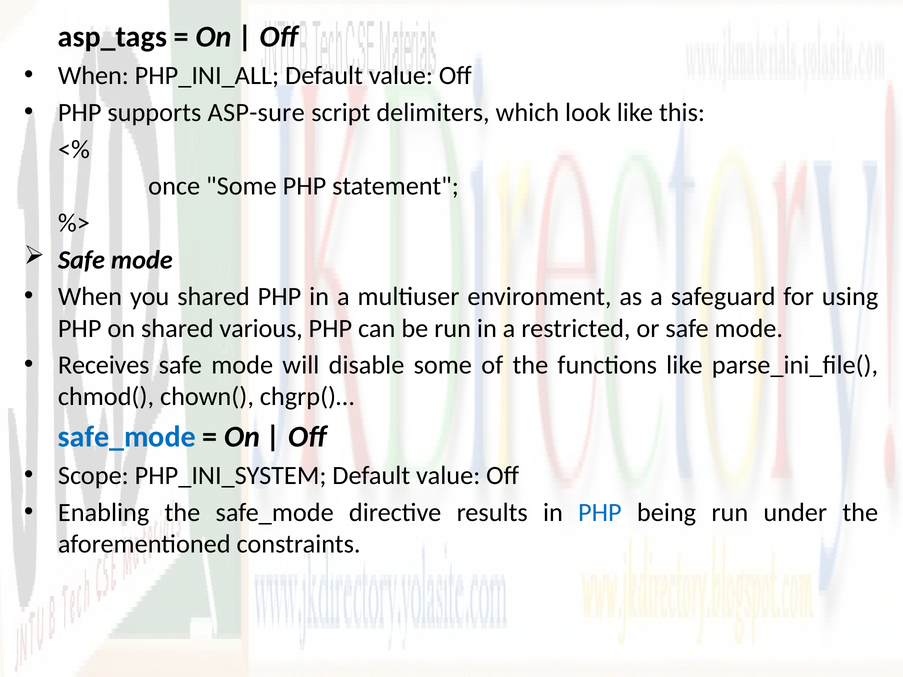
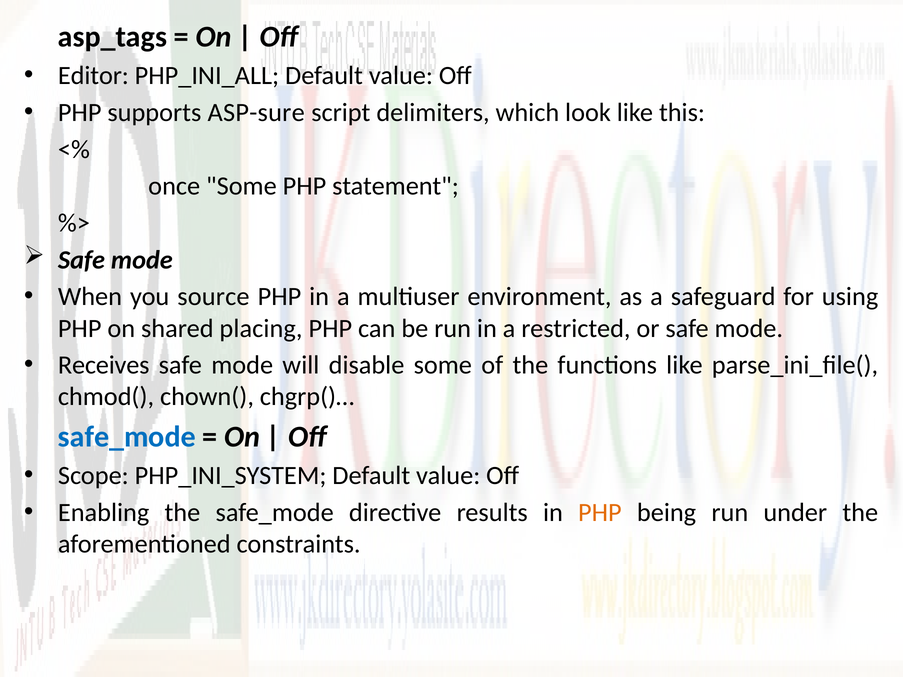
When at (93, 76): When -> Editor
you shared: shared -> source
various: various -> placing
PHP at (600, 513) colour: blue -> orange
